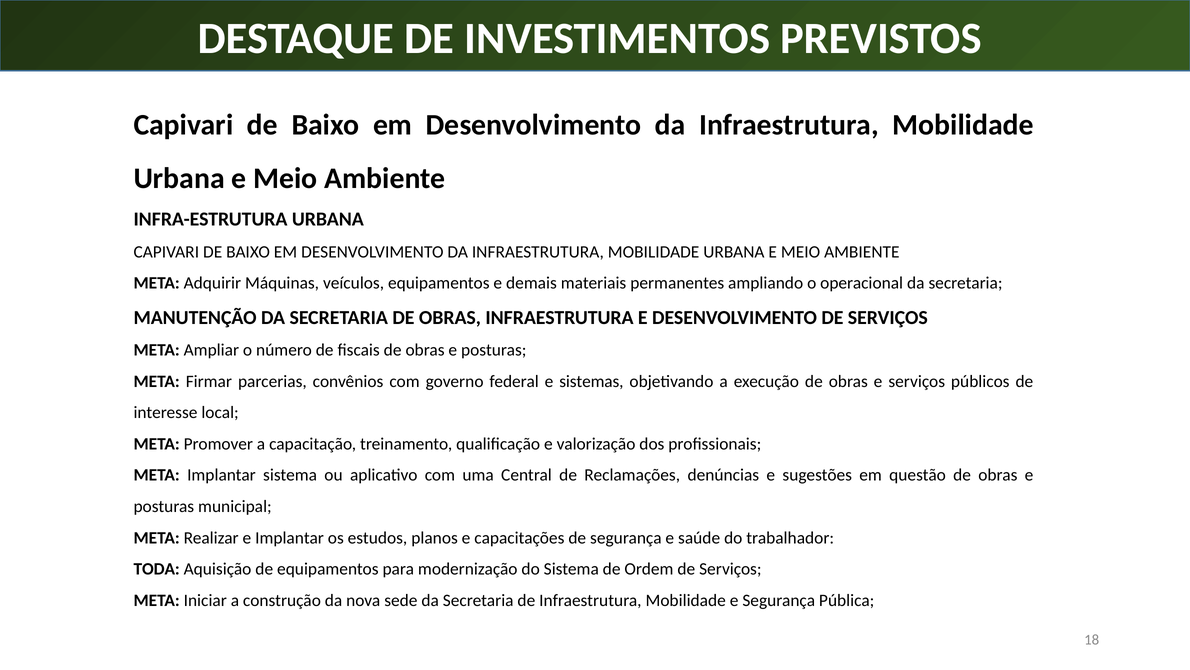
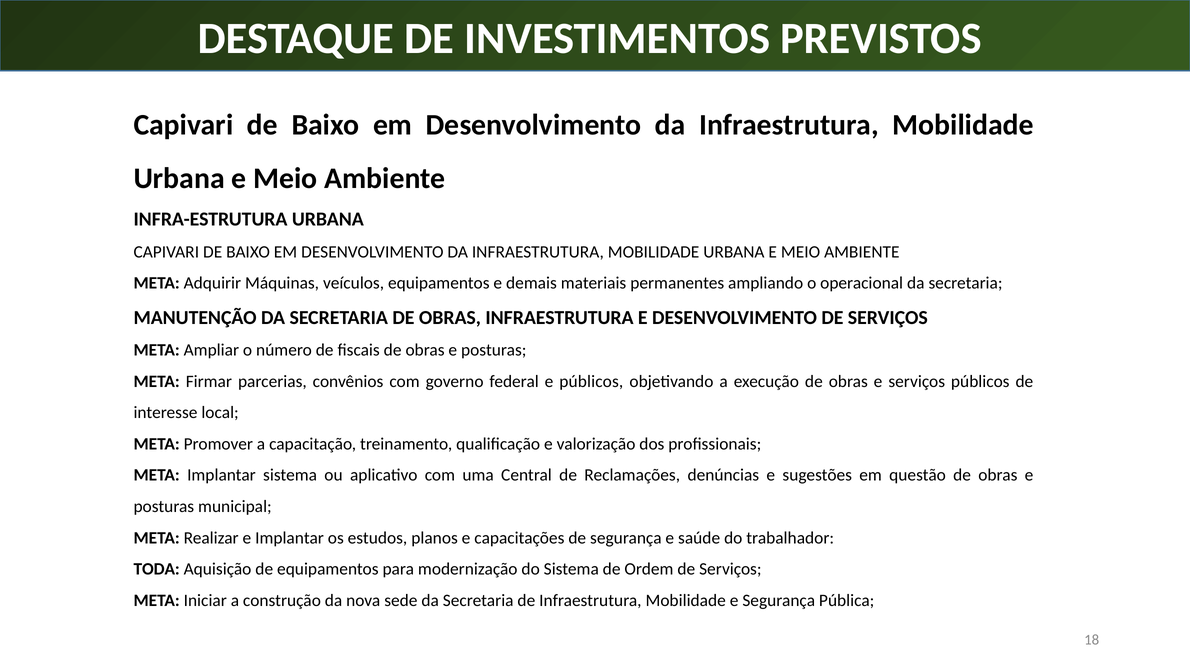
e sistemas: sistemas -> públicos
